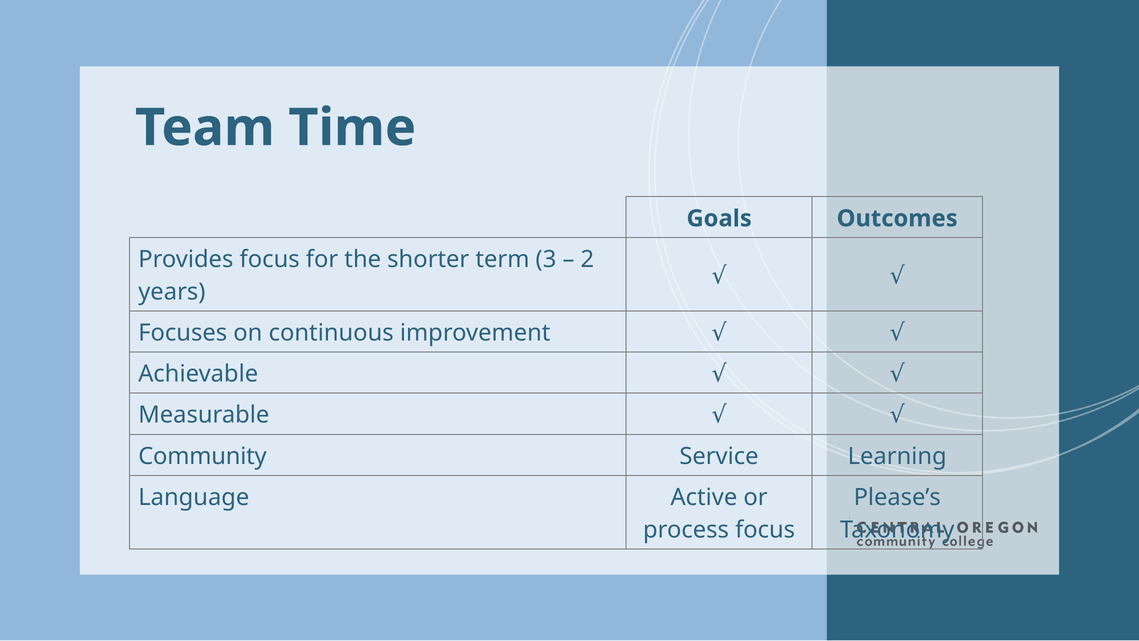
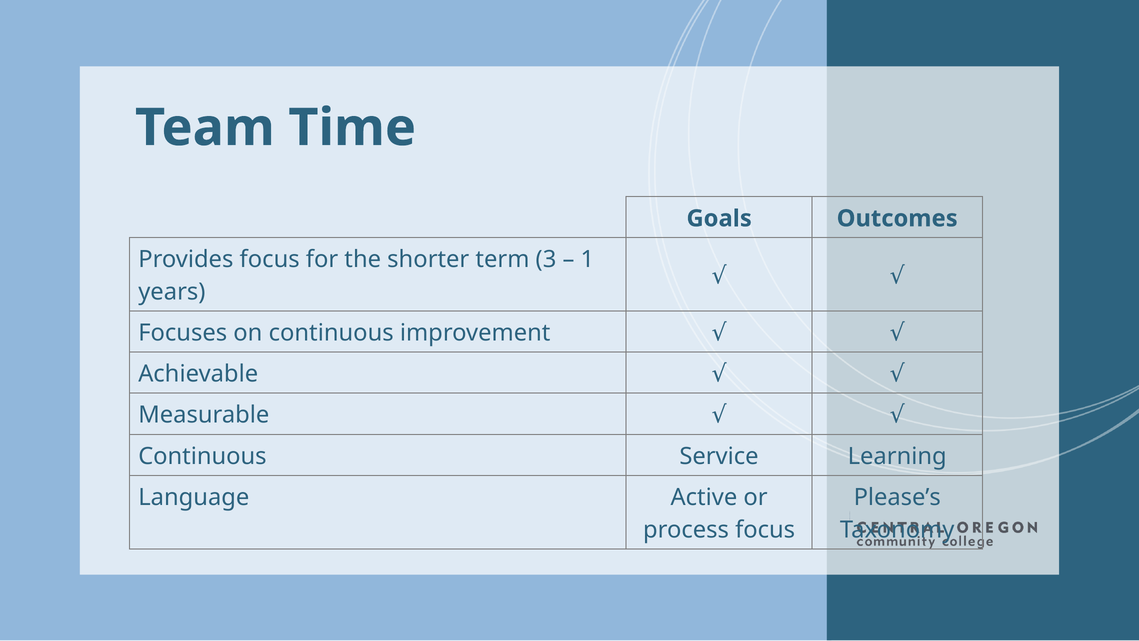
2: 2 -> 1
Community at (202, 456): Community -> Continuous
